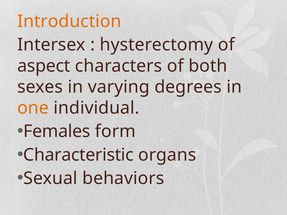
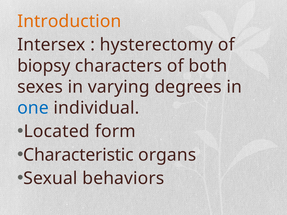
aspect: aspect -> biopsy
one colour: orange -> blue
Females: Females -> Located
